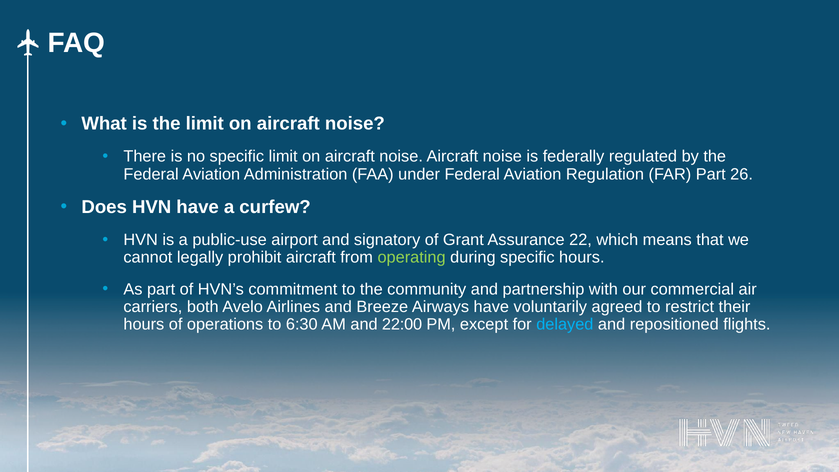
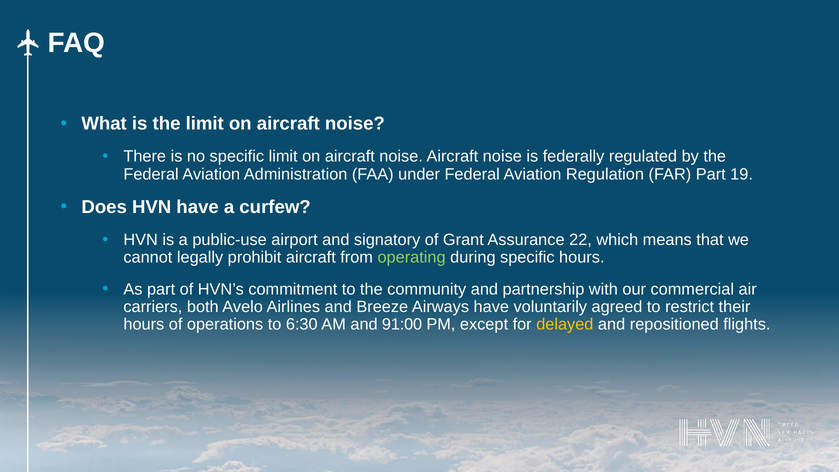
26: 26 -> 19
22:00: 22:00 -> 91:00
delayed colour: light blue -> yellow
